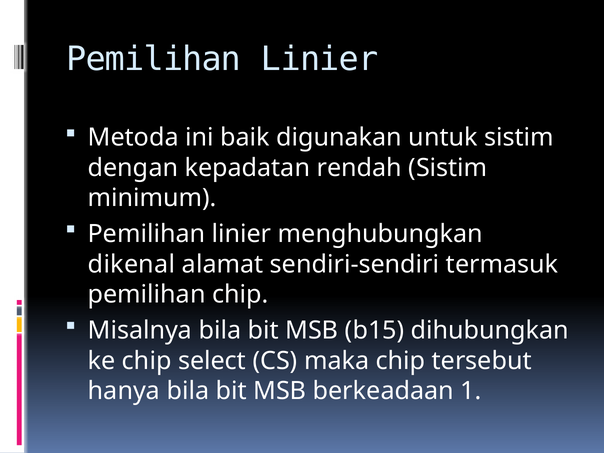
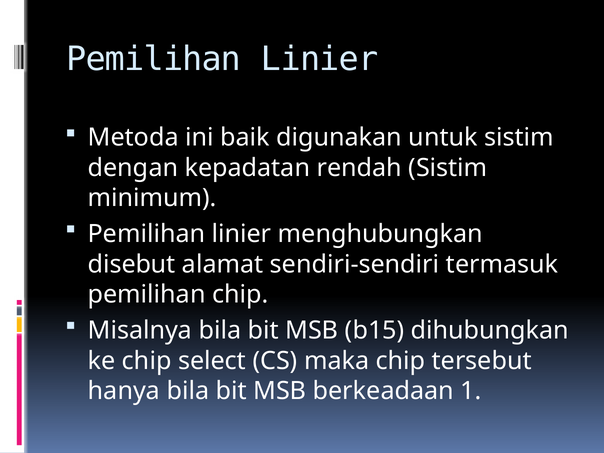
dikenal: dikenal -> disebut
